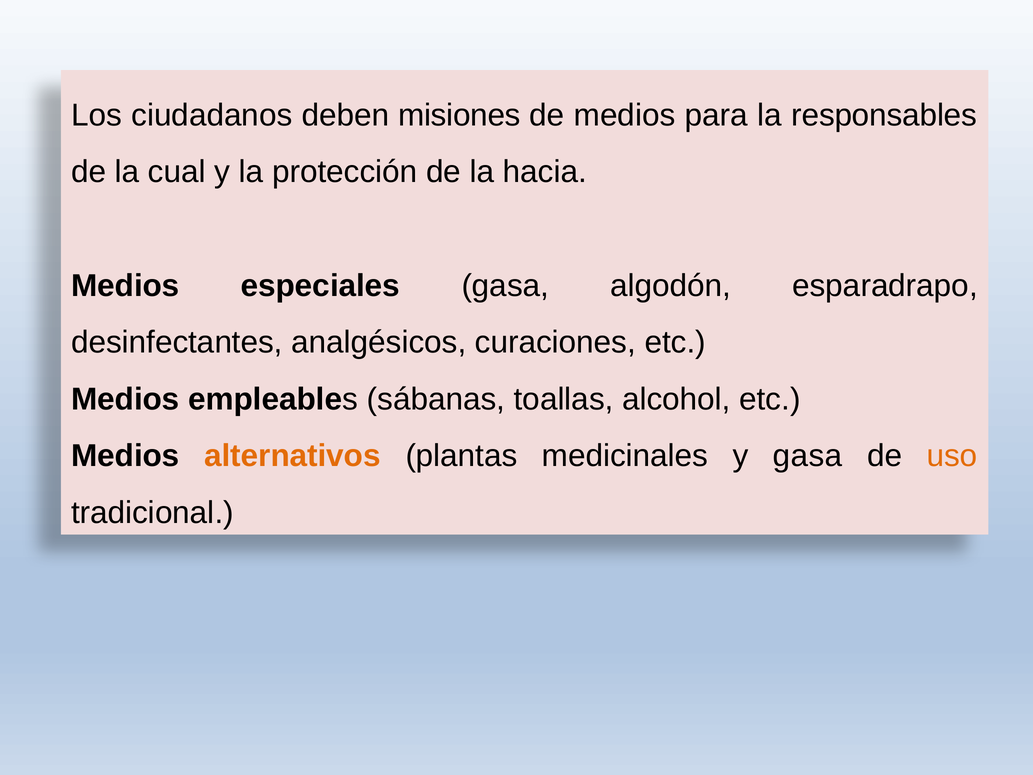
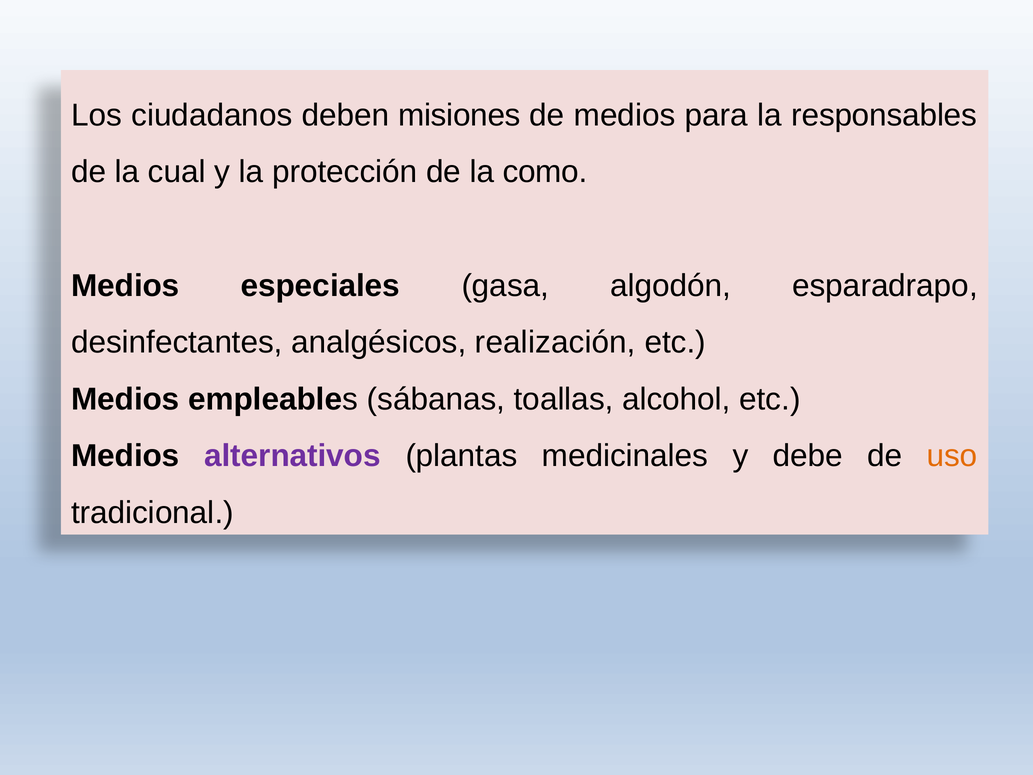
hacia: hacia -> como
curaciones: curaciones -> realización
alternativos colour: orange -> purple
y gasa: gasa -> debe
